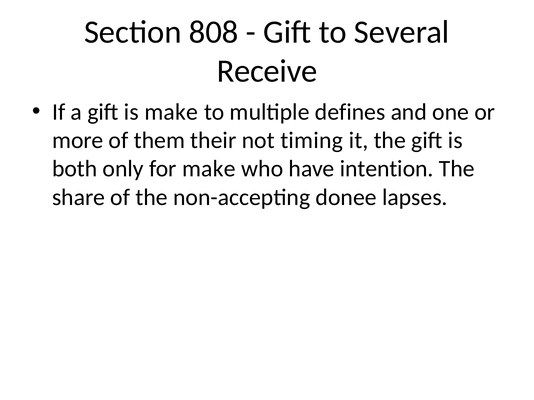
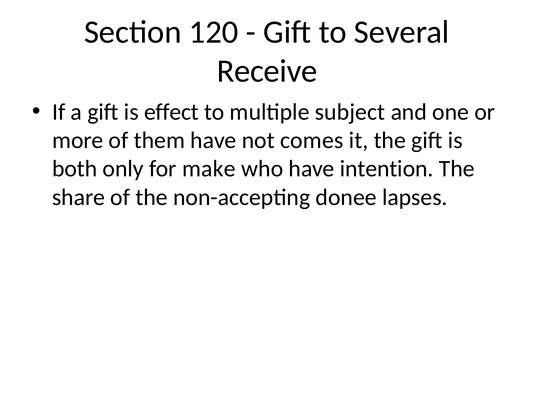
808: 808 -> 120
is make: make -> effect
defines: defines -> subject
them their: their -> have
timing: timing -> comes
